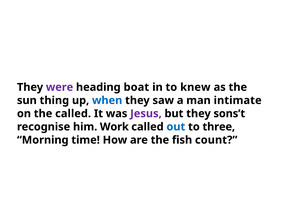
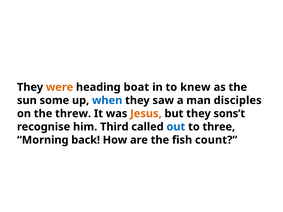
were colour: purple -> orange
thing: thing -> some
intimate: intimate -> disciples
the called: called -> threw
Jesus colour: purple -> orange
Work: Work -> Third
time: time -> back
